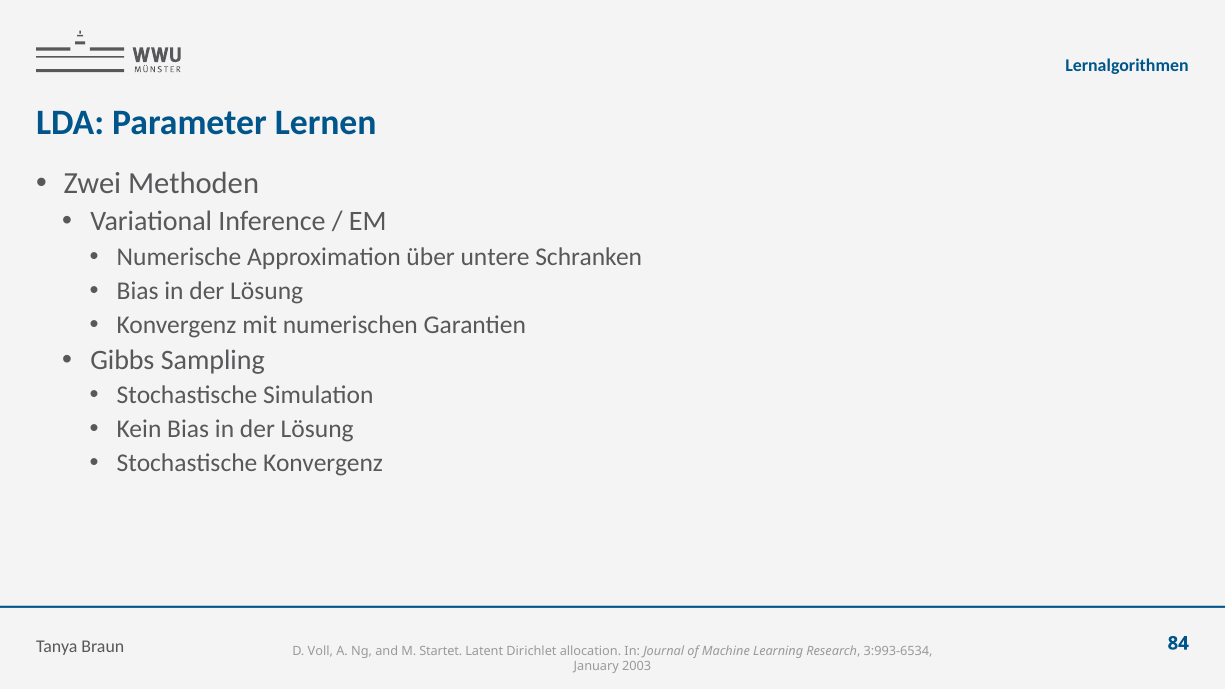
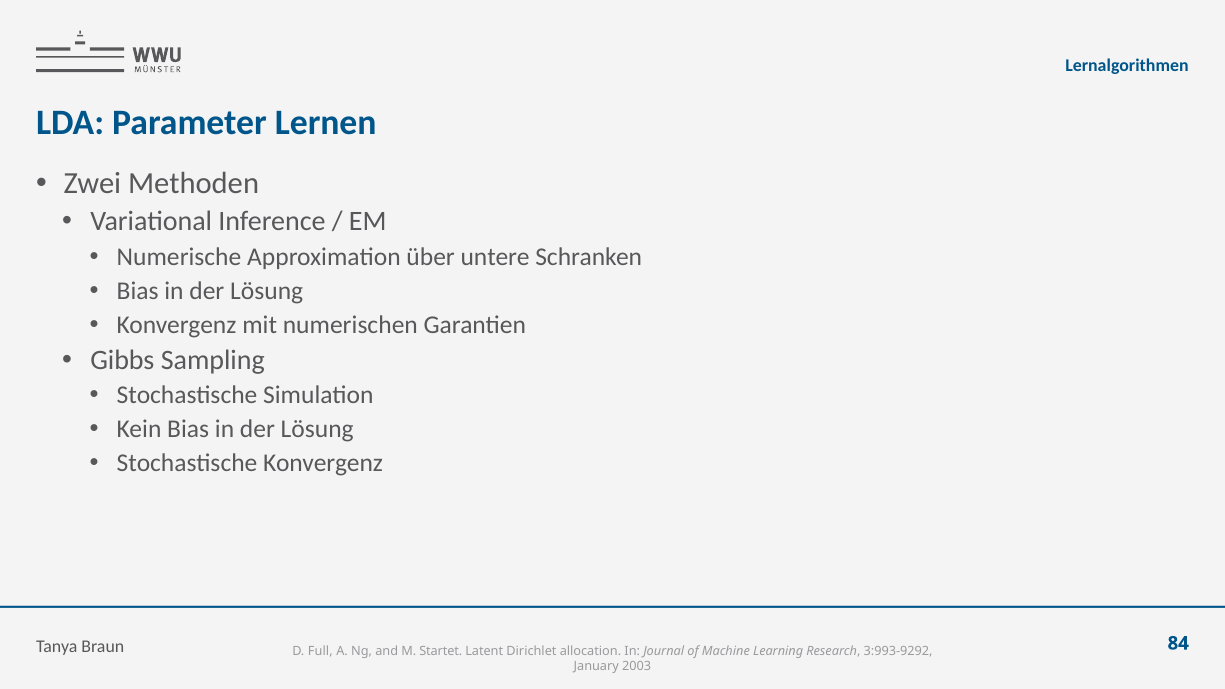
Voll: Voll -> Full
3:993-6534: 3:993-6534 -> 3:993-9292
